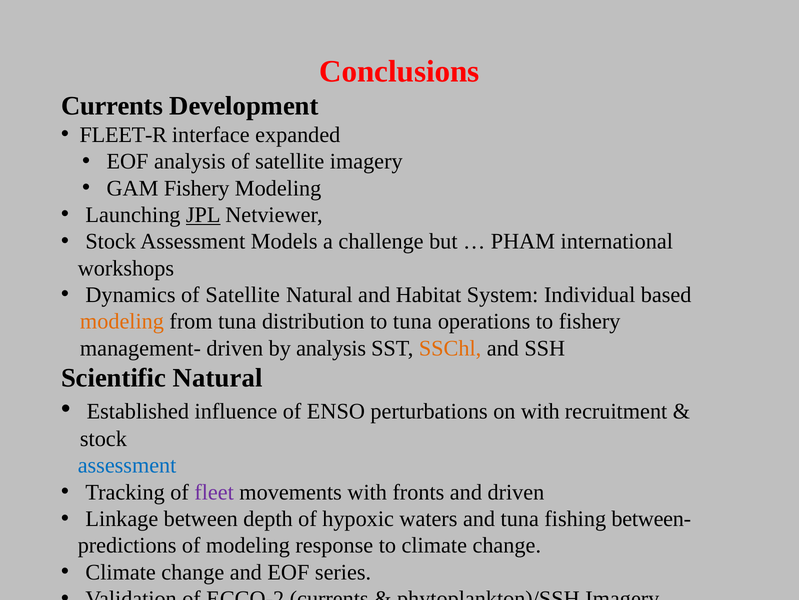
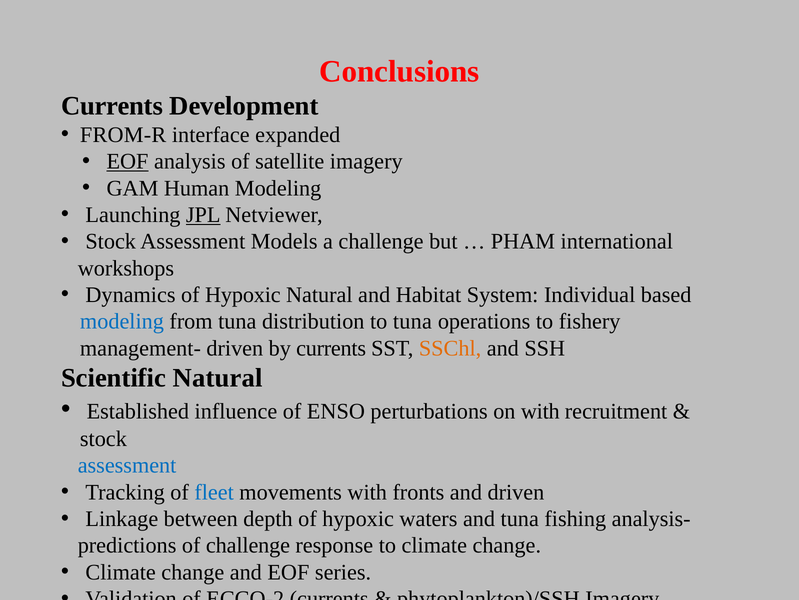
FLEET-R: FLEET-R -> FROM-R
EOF at (128, 161) underline: none -> present
GAM Fishery: Fishery -> Human
Dynamics of Satellite: Satellite -> Hypoxic
modeling at (122, 321) colour: orange -> blue
by analysis: analysis -> currents
fleet colour: purple -> blue
between-: between- -> analysis-
of modeling: modeling -> challenge
